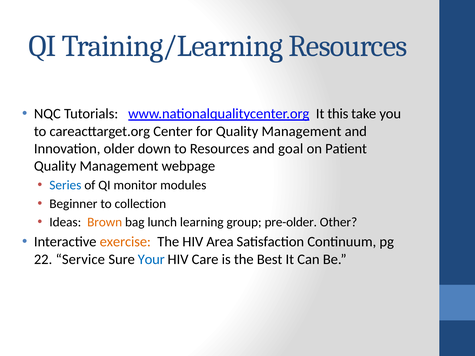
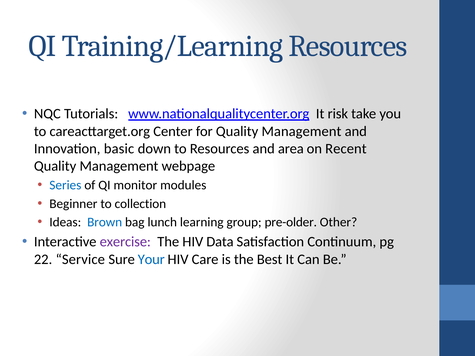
this: this -> risk
older: older -> basic
goal: goal -> area
Patient: Patient -> Recent
Brown colour: orange -> blue
exercise colour: orange -> purple
Area: Area -> Data
